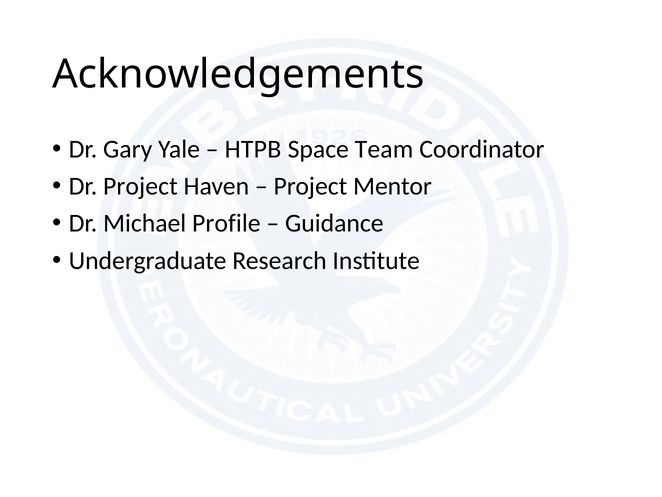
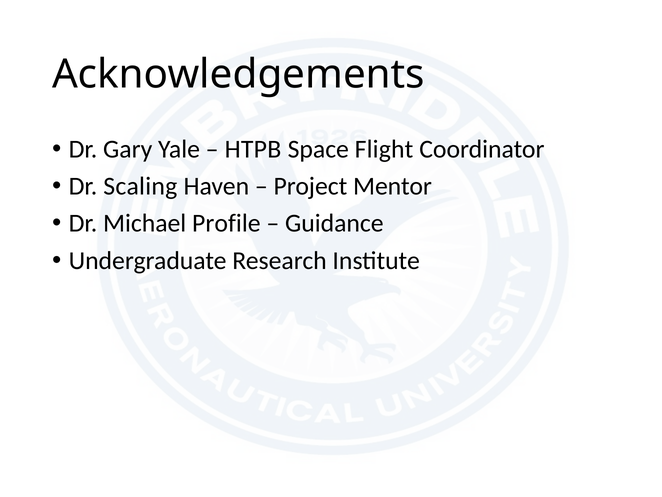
Team: Team -> Flight
Dr Project: Project -> Scaling
